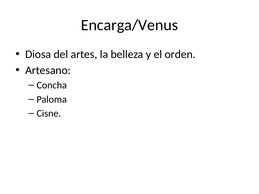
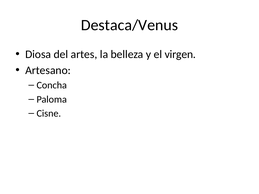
Encarga/Venus: Encarga/Venus -> Destaca/Venus
orden: orden -> virgen
